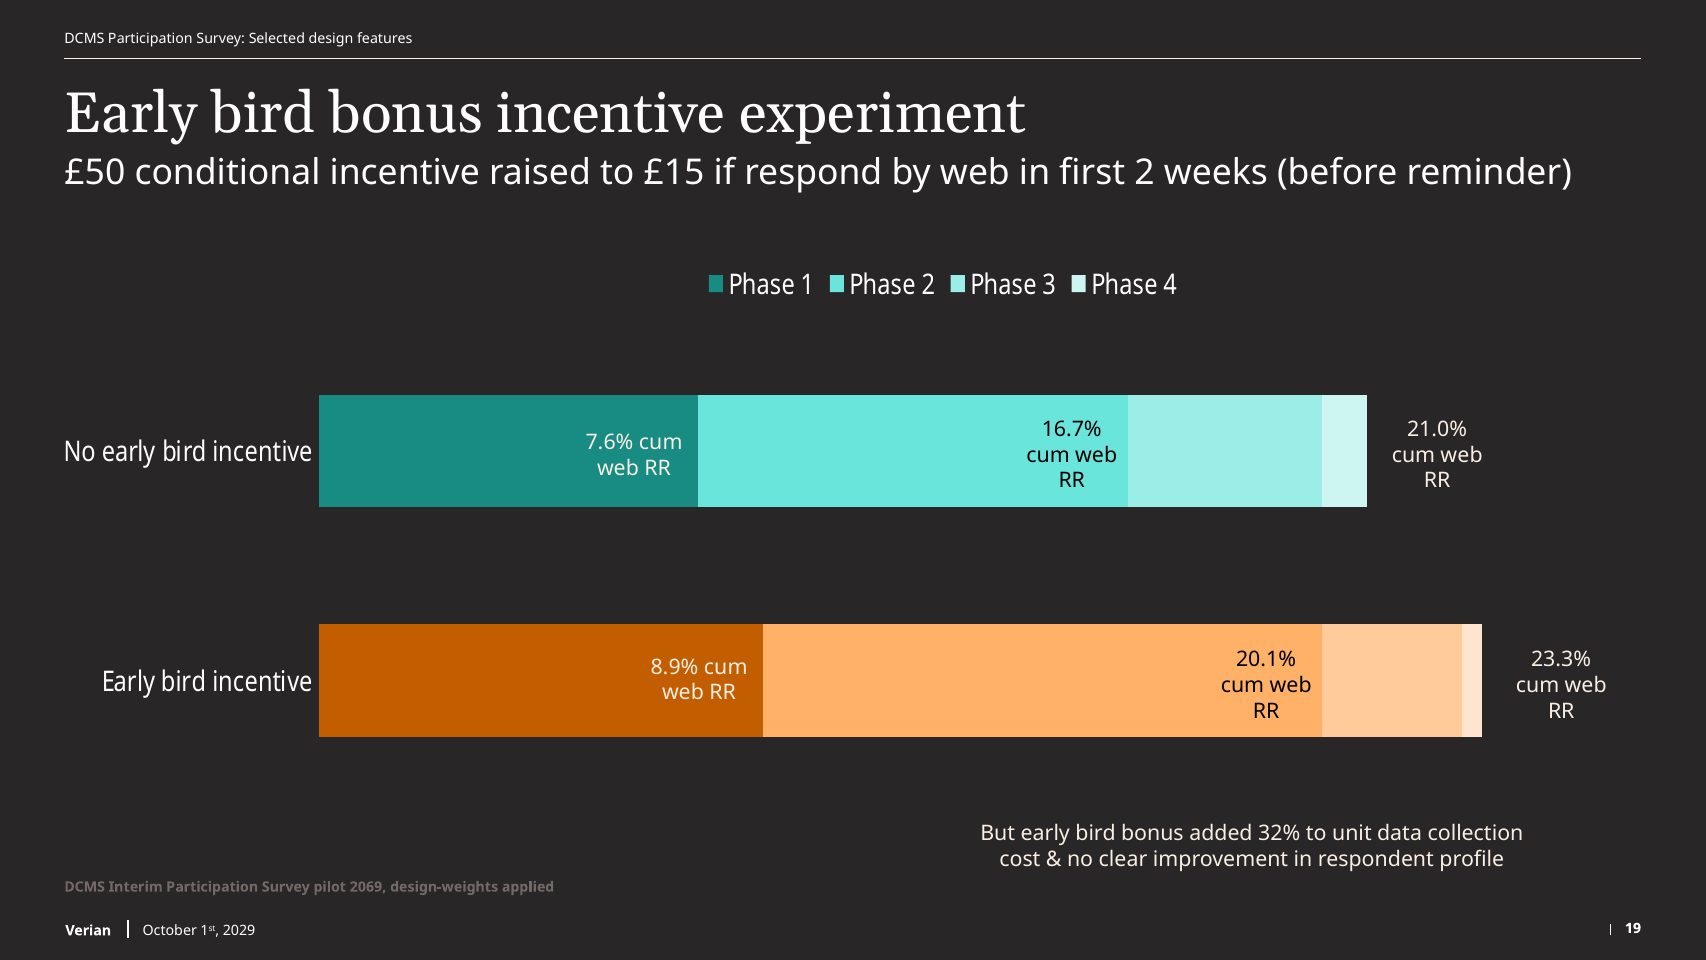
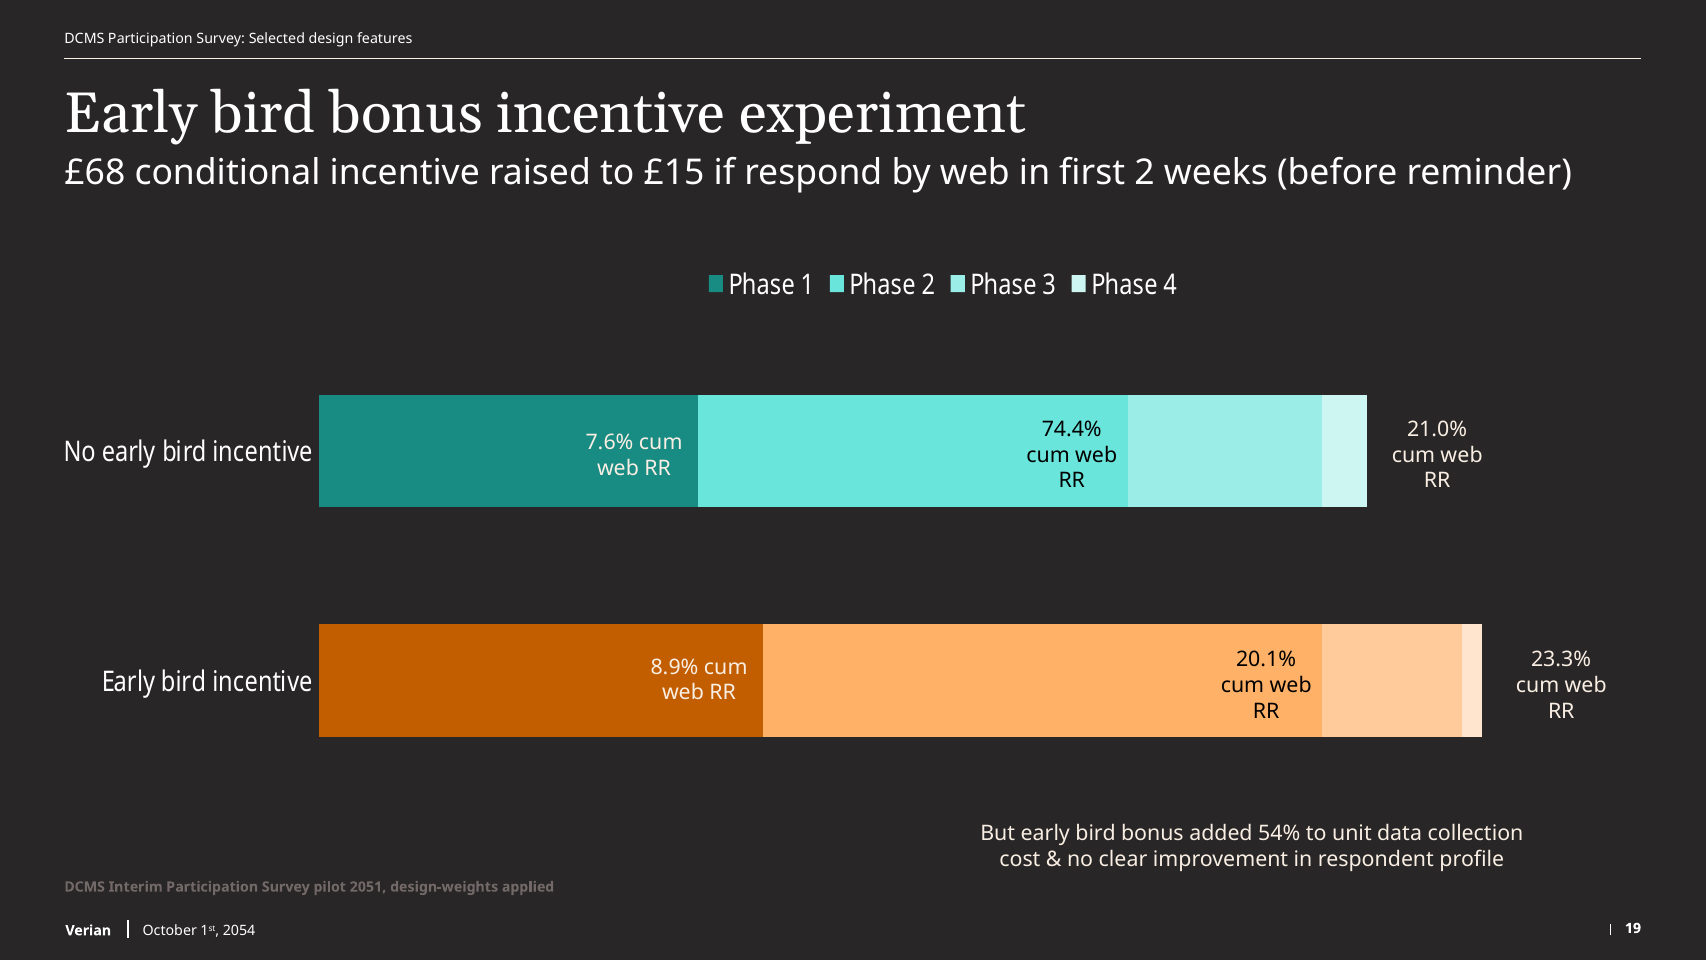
£50: £50 -> £68
16.7%: 16.7% -> 74.4%
32%: 32% -> 54%
2069: 2069 -> 2051
2029: 2029 -> 2054
